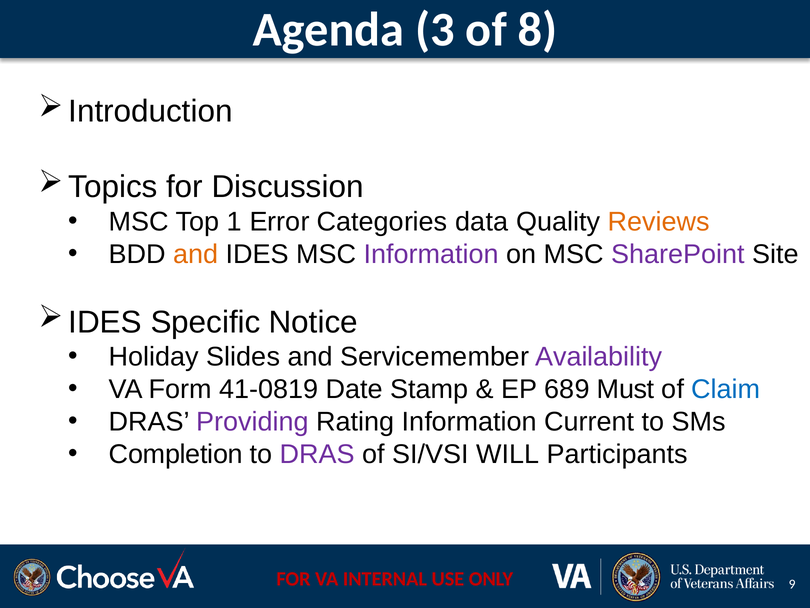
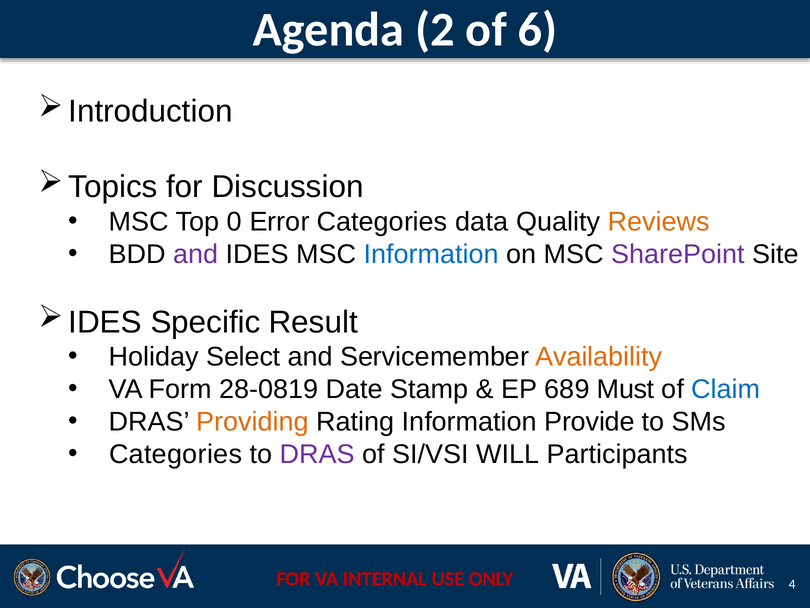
3: 3 -> 2
8: 8 -> 6
1: 1 -> 0
and at (196, 254) colour: orange -> purple
Information at (431, 254) colour: purple -> blue
Notice: Notice -> Result
Slides: Slides -> Select
Availability colour: purple -> orange
41-0819: 41-0819 -> 28-0819
Providing colour: purple -> orange
Current: Current -> Provide
Completion at (176, 454): Completion -> Categories
9: 9 -> 4
